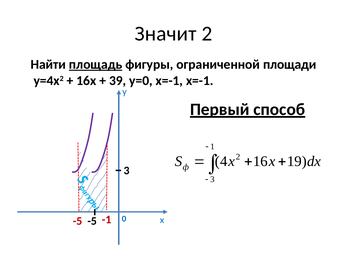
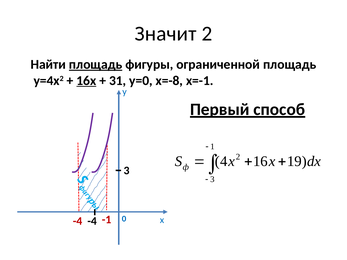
ограниченной площади: площади -> площадь
16х underline: none -> present
39: 39 -> 31
у=0 х=-1: х=-1 -> х=-8
-5 at (92, 221): -5 -> -4
-5 at (78, 221): -5 -> -4
